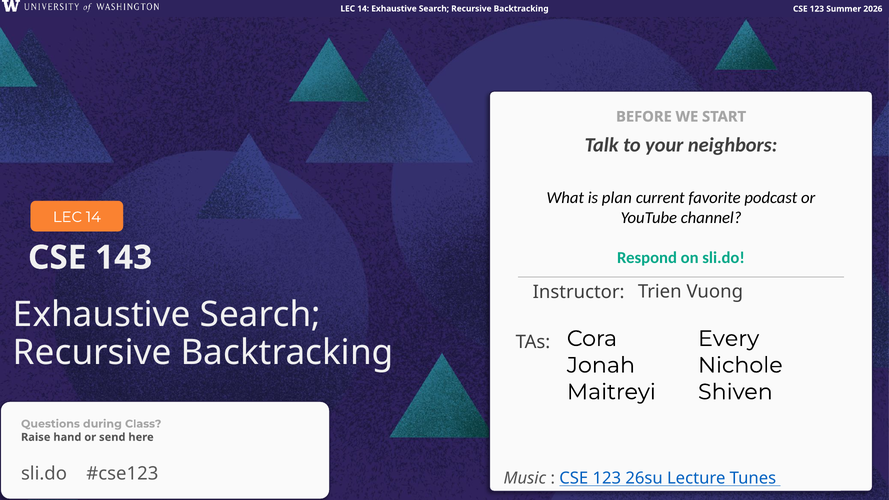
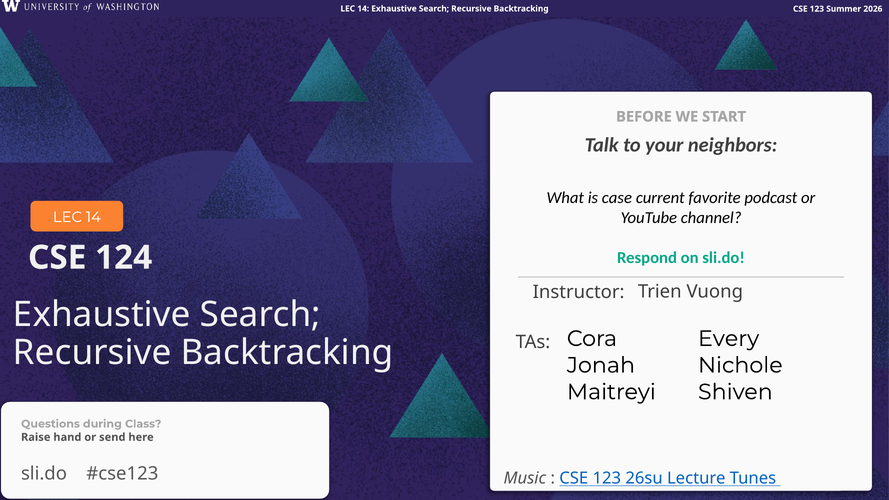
plan: plan -> case
143: 143 -> 124
